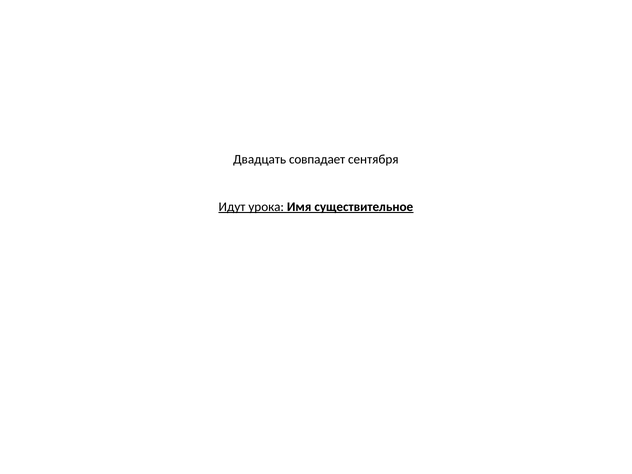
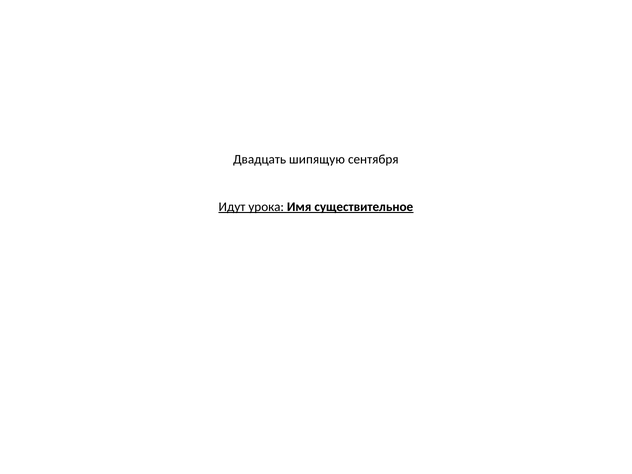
совпадает: совпадает -> шипящую
